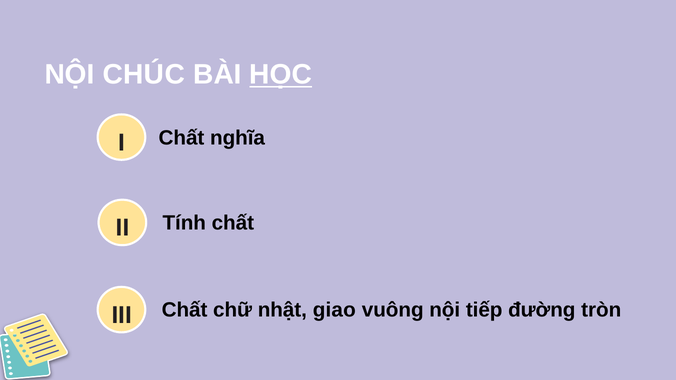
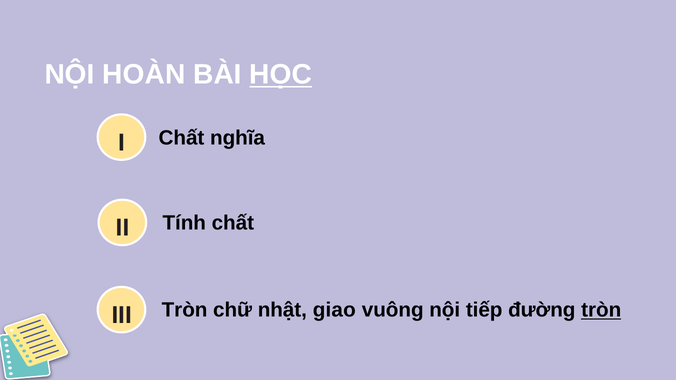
CHÚC: CHÚC -> HOÀN
III Chất: Chất -> Tròn
tròn at (601, 310) underline: none -> present
